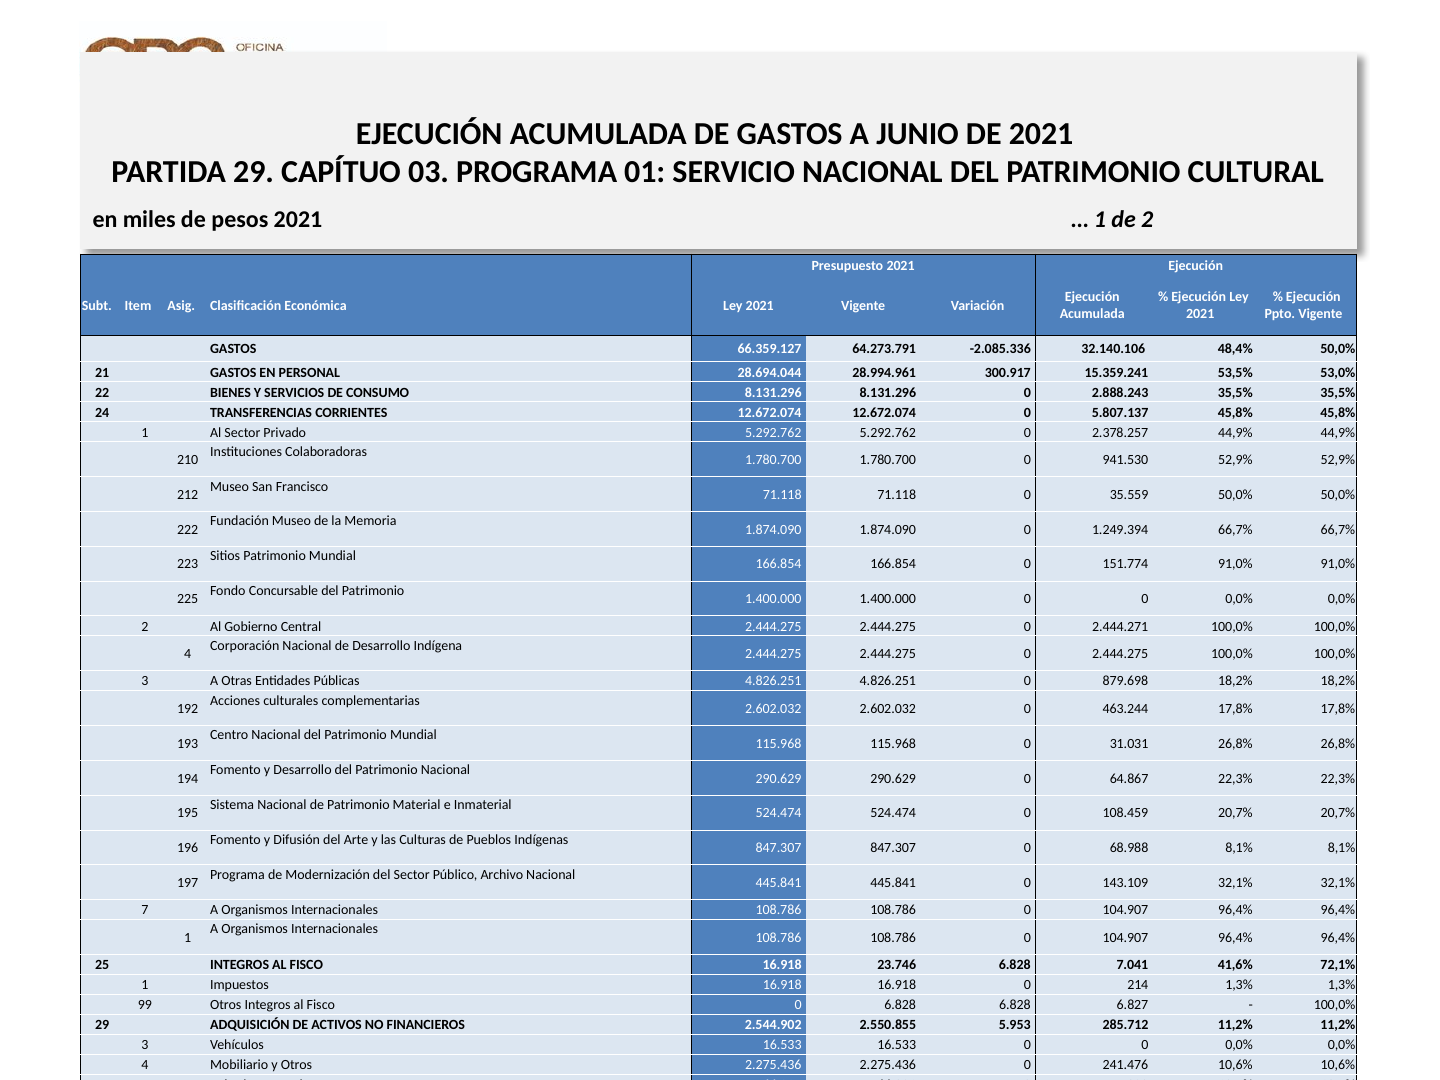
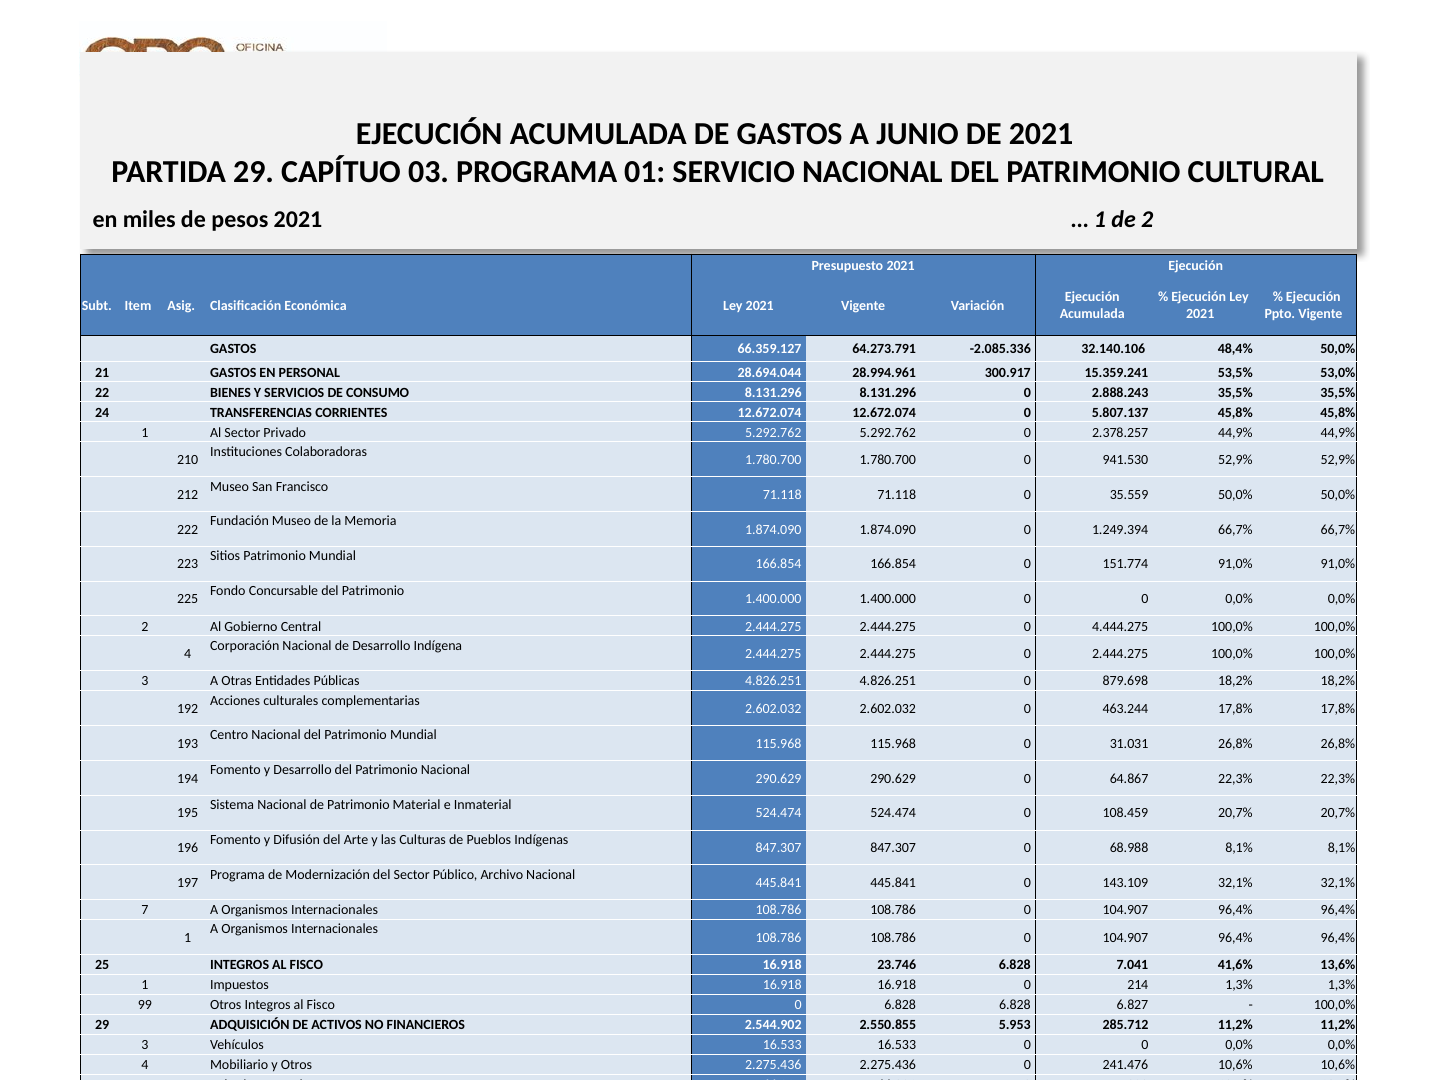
2.444.271: 2.444.271 -> 4.444.275
72,1%: 72,1% -> 13,6%
